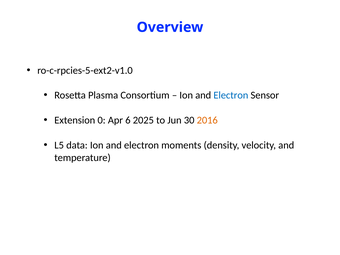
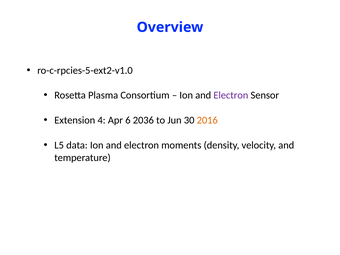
Electron at (231, 95) colour: blue -> purple
0: 0 -> 4
2025: 2025 -> 2036
